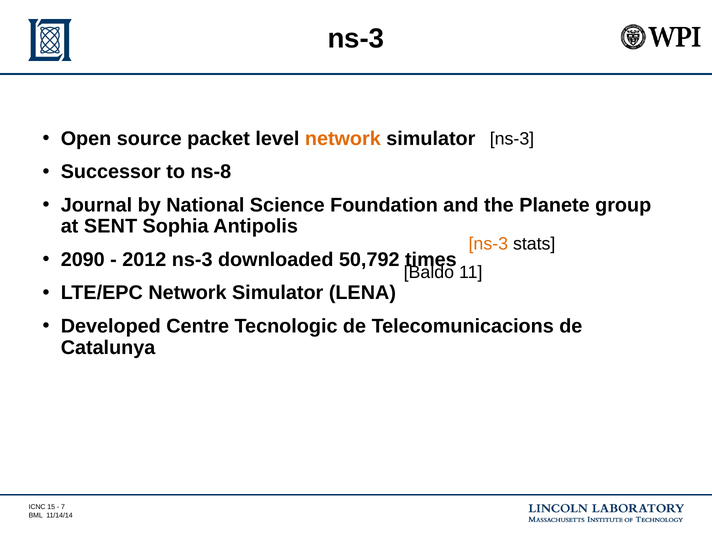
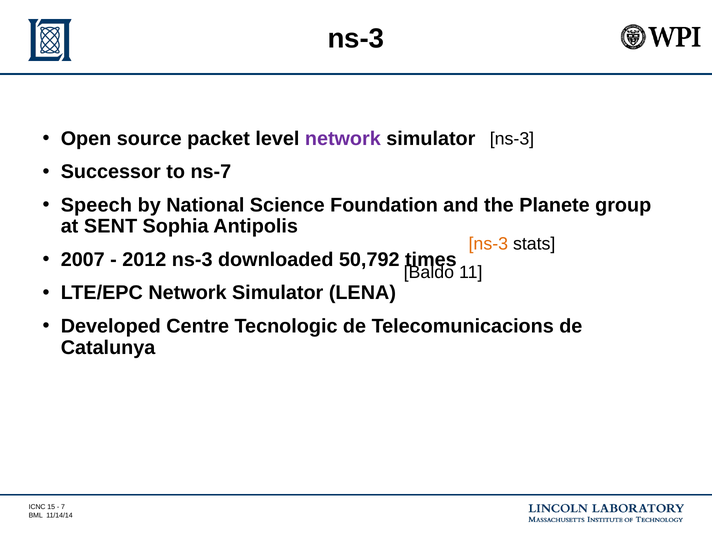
network at (343, 139) colour: orange -> purple
ns-8: ns-8 -> ns-7
Journal: Journal -> Speech
2090: 2090 -> 2007
